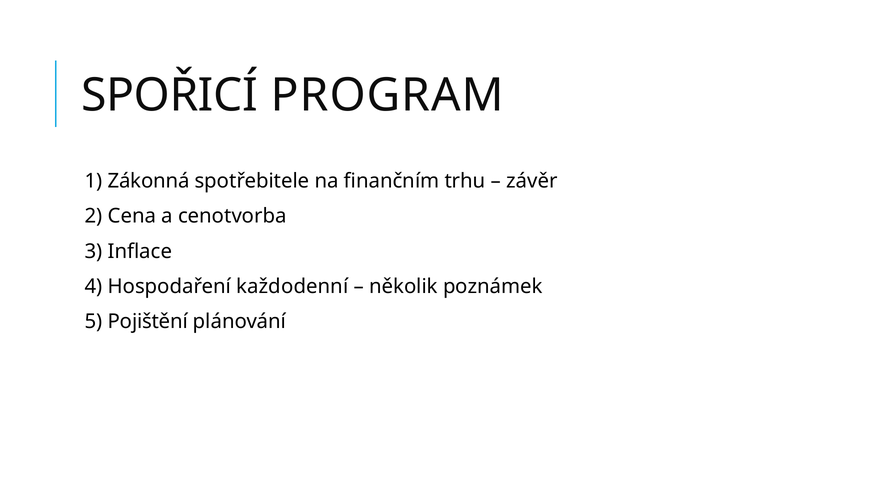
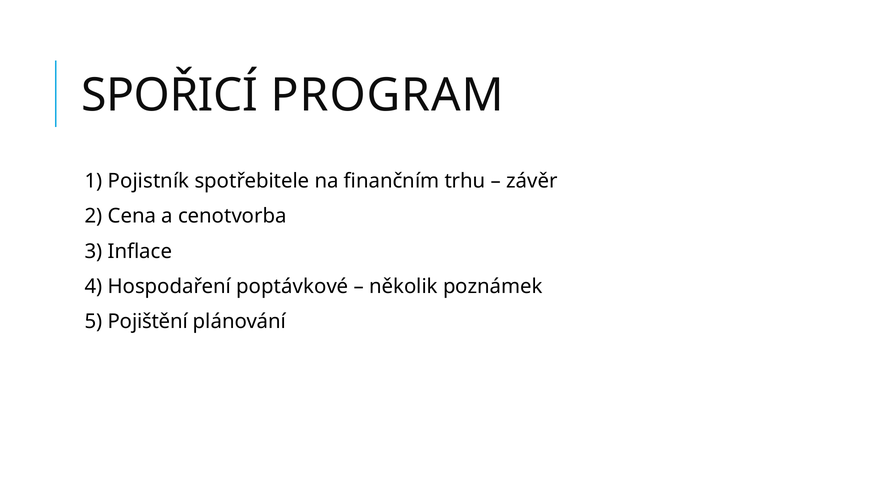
Zákonná: Zákonná -> Pojistník
každodenní: každodenní -> poptávkové
